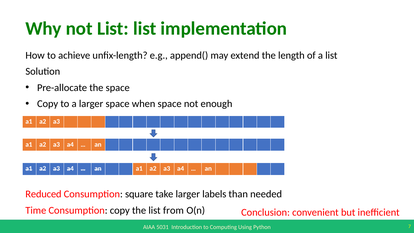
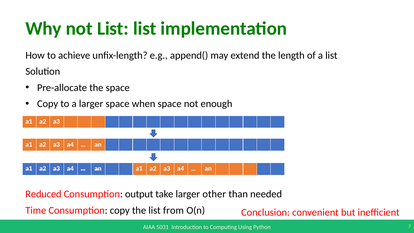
square: square -> output
labels: labels -> other
